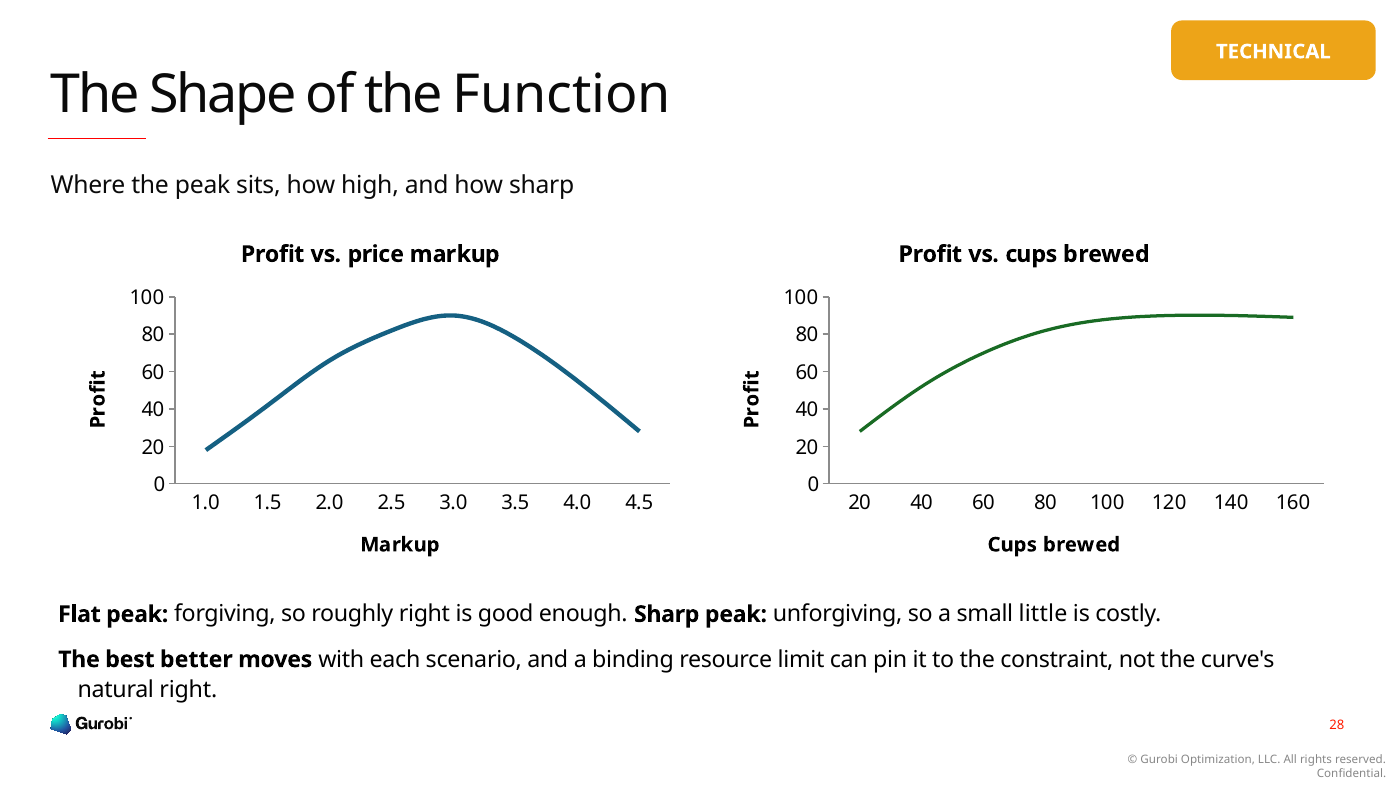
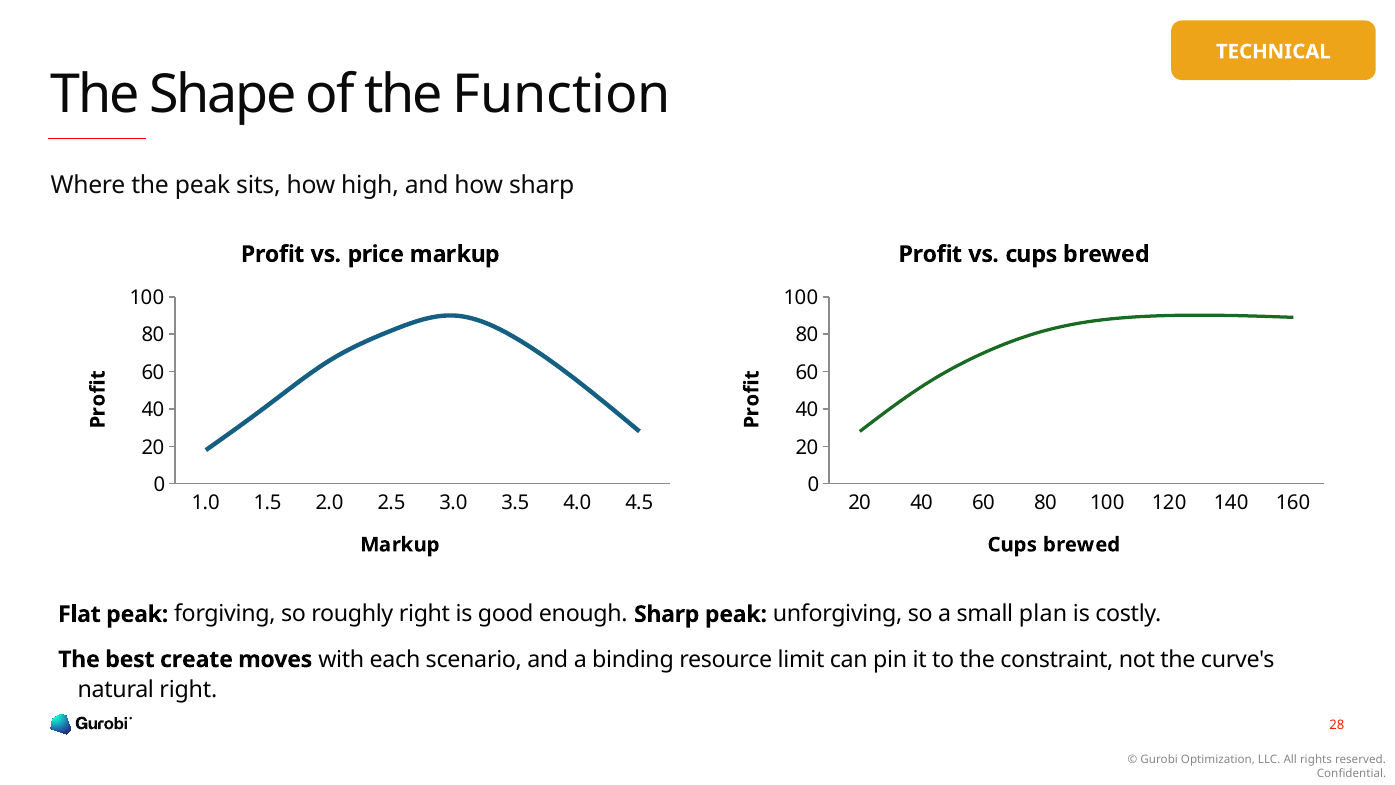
little: little -> plan
better: better -> create
